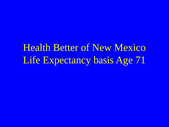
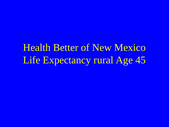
basis: basis -> rural
71: 71 -> 45
